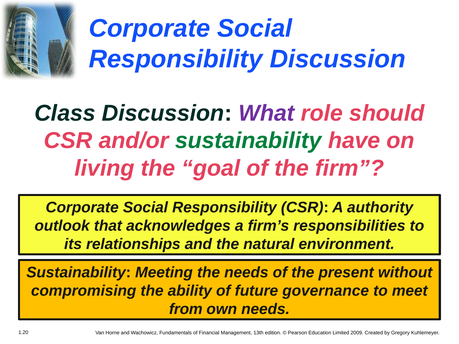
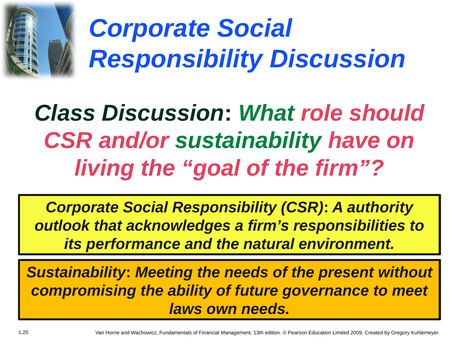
What colour: purple -> green
relationships: relationships -> performance
from: from -> laws
